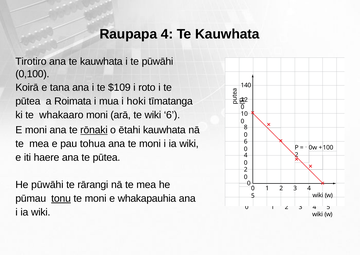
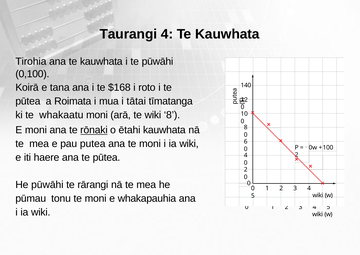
Raupapa: Raupapa -> Taurangi
Tirotiro: Tirotiro -> Tirohia
$109: $109 -> $168
hoki: hoki -> tātai
whakaaro: whakaaro -> whakaatu
wiki 6: 6 -> 8
pau tohua: tohua -> putea
tonu underline: present -> none
